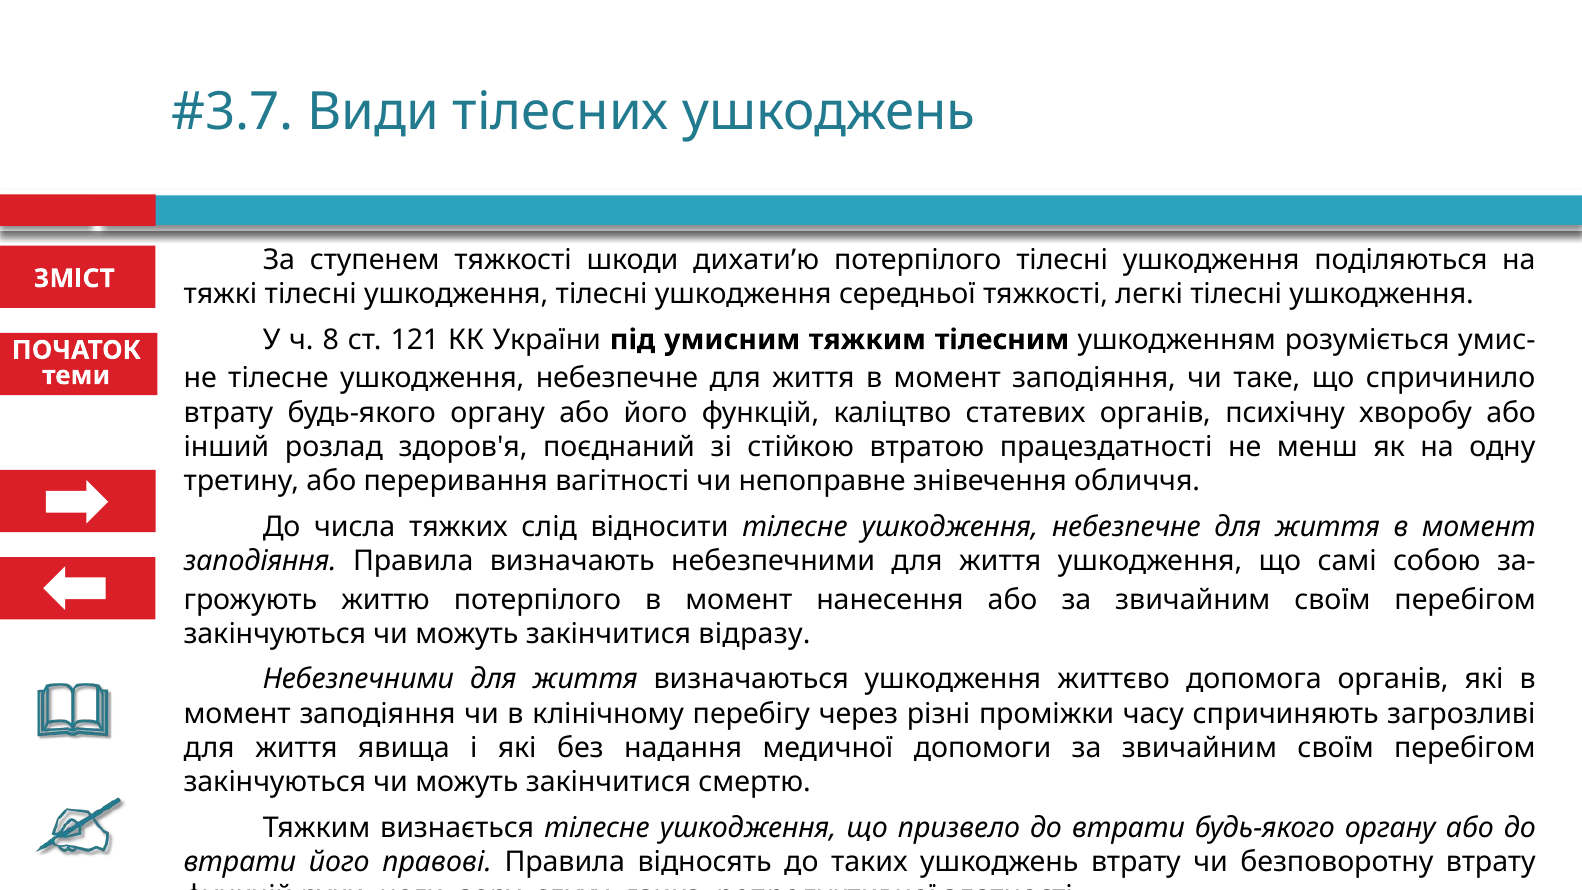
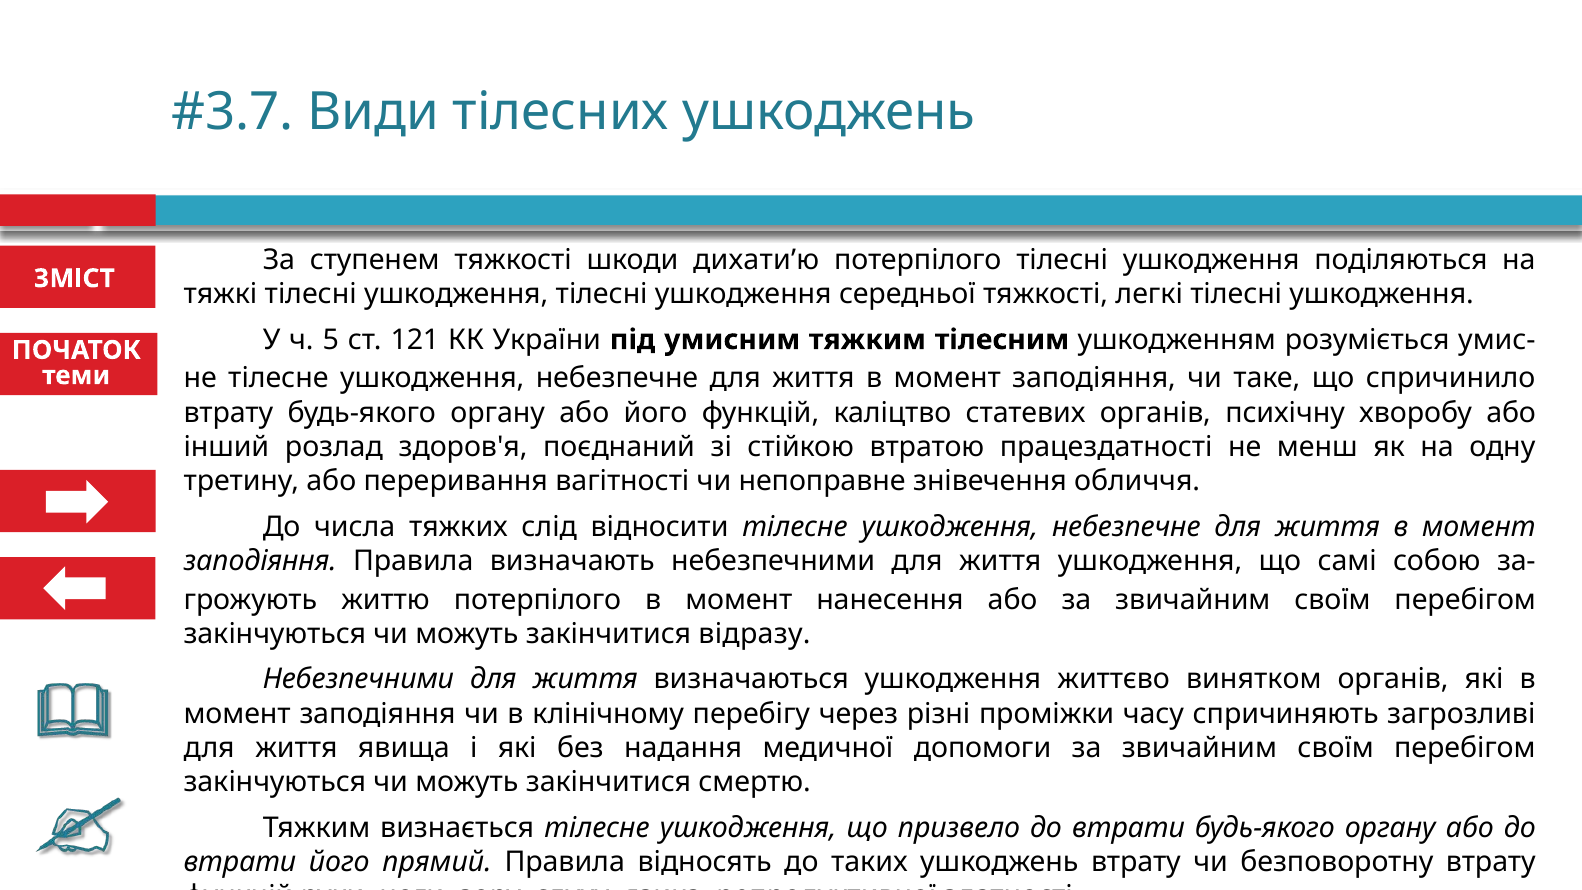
8: 8 -> 5
допомога: допомога -> винятком
правові: правові -> прямий
